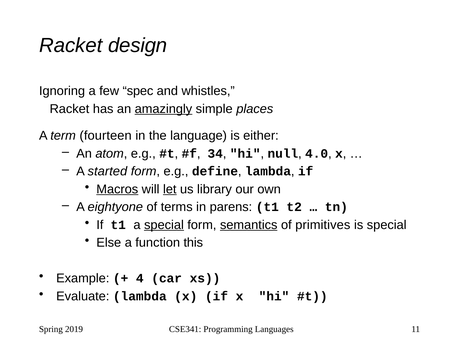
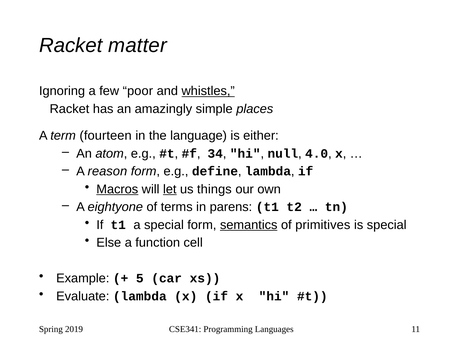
design: design -> matter
spec: spec -> poor
whistles underline: none -> present
amazingly underline: present -> none
started: started -> reason
library: library -> things
special at (164, 225) underline: present -> none
this: this -> cell
4: 4 -> 5
